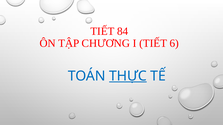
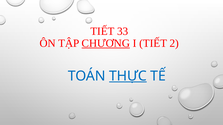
84: 84 -> 33
CHƯƠNG underline: none -> present
6: 6 -> 2
